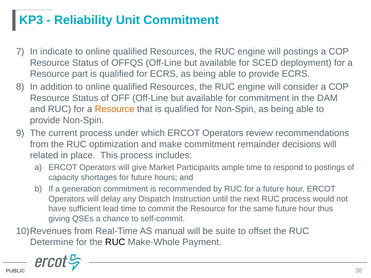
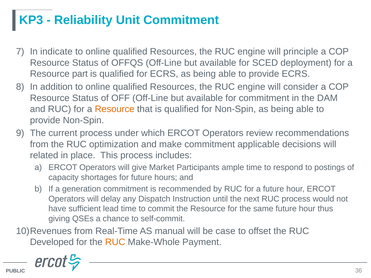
will postings: postings -> principle
remainder: remainder -> applicable
suite: suite -> case
Determine: Determine -> Developed
RUC at (115, 242) colour: black -> orange
